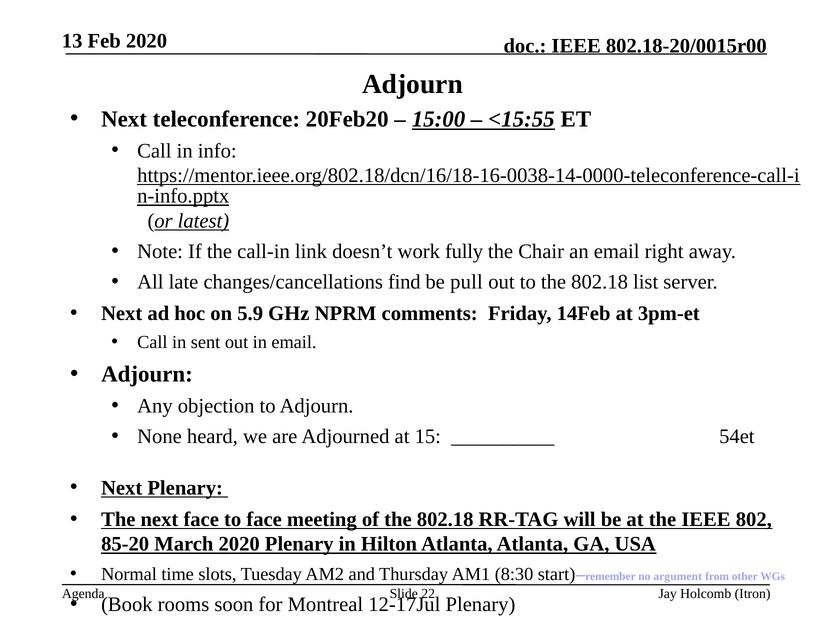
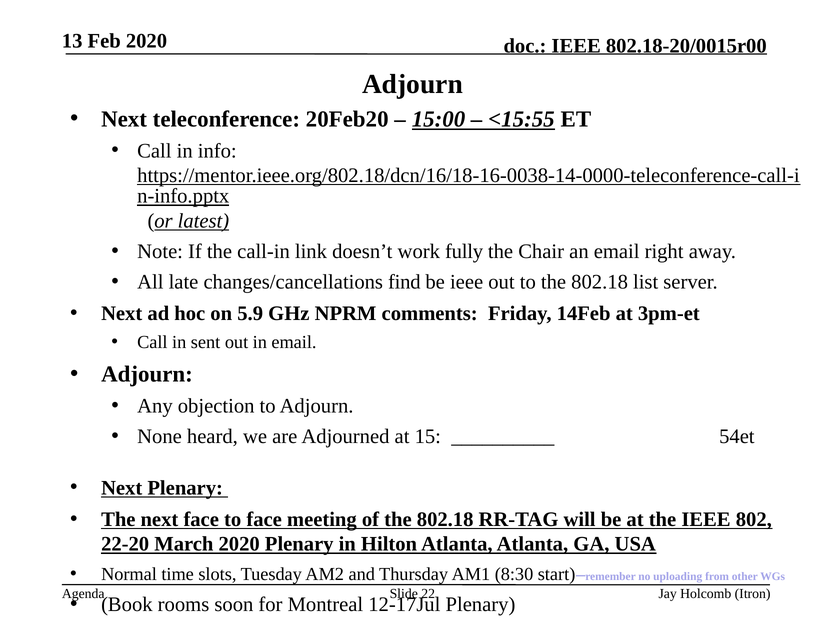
be pull: pull -> ieee
85-20: 85-20 -> 22-20
argument: argument -> uploading
